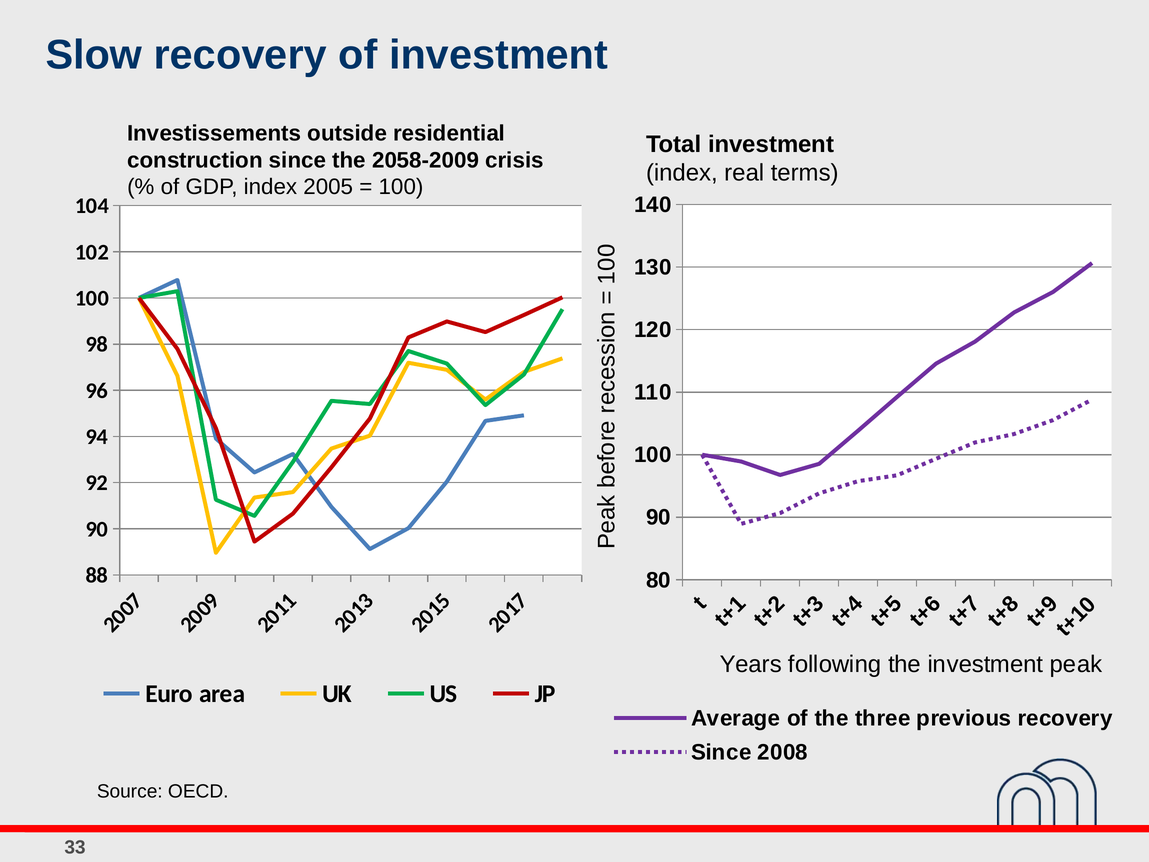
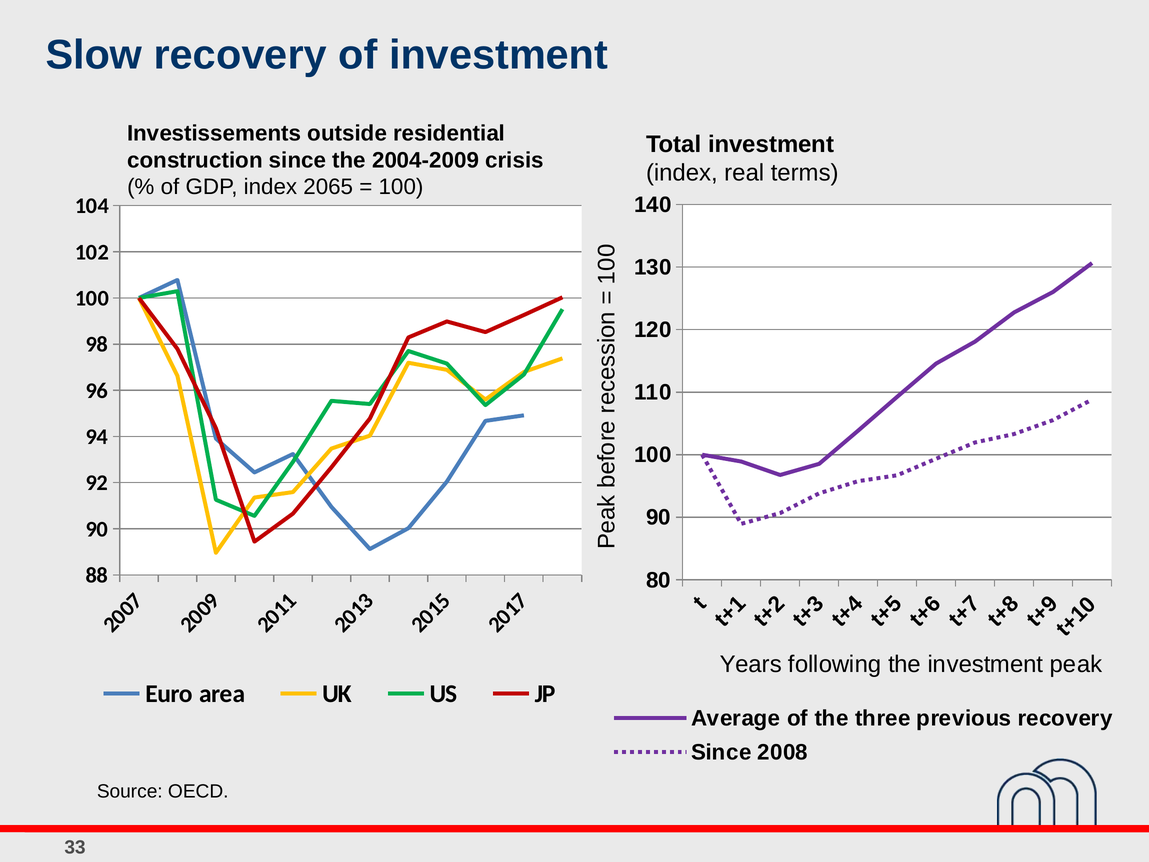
2058-2009: 2058-2009 -> 2004-2009
2005: 2005 -> 2065
